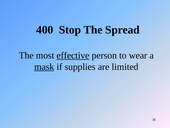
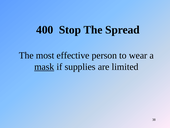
effective underline: present -> none
